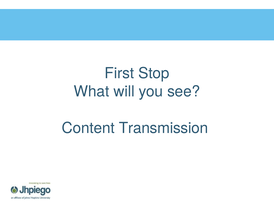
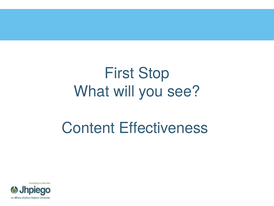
Transmission: Transmission -> Effectiveness
